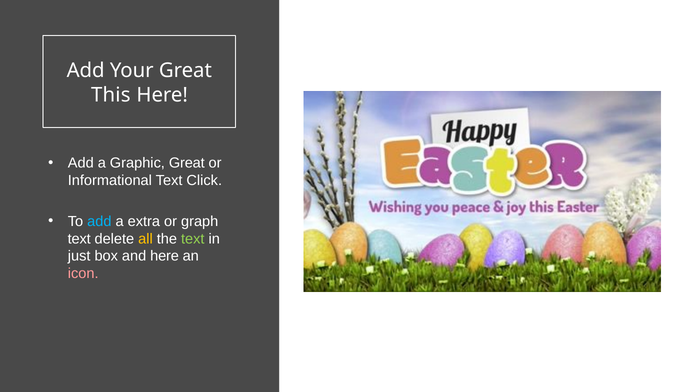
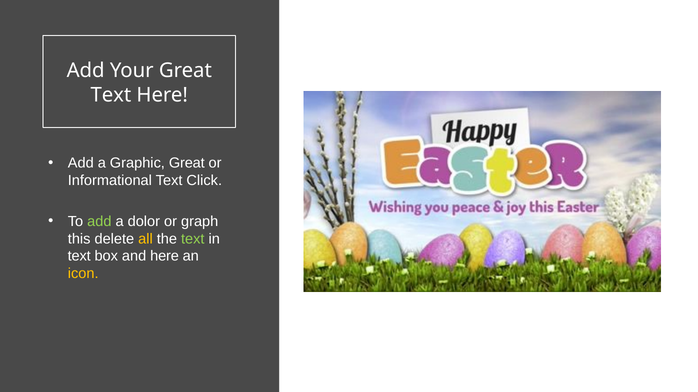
This at (111, 95): This -> Text
add at (99, 222) colour: light blue -> light green
extra: extra -> dolor
text at (79, 239): text -> this
just at (79, 257): just -> text
icon colour: pink -> yellow
